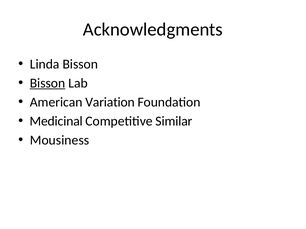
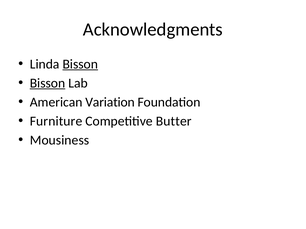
Bisson at (80, 64) underline: none -> present
Medicinal: Medicinal -> Furniture
Similar: Similar -> Butter
